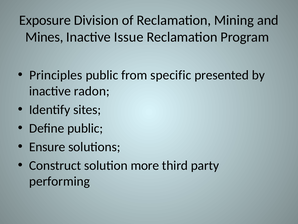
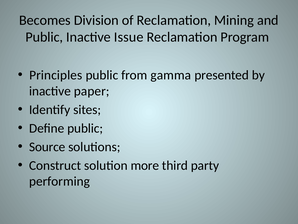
Exposure: Exposure -> Becomes
Mines at (44, 37): Mines -> Public
specific: specific -> gamma
radon: radon -> paper
Ensure: Ensure -> Source
